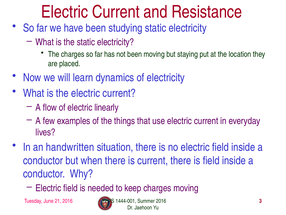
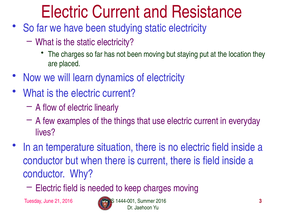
handwritten: handwritten -> temperature
